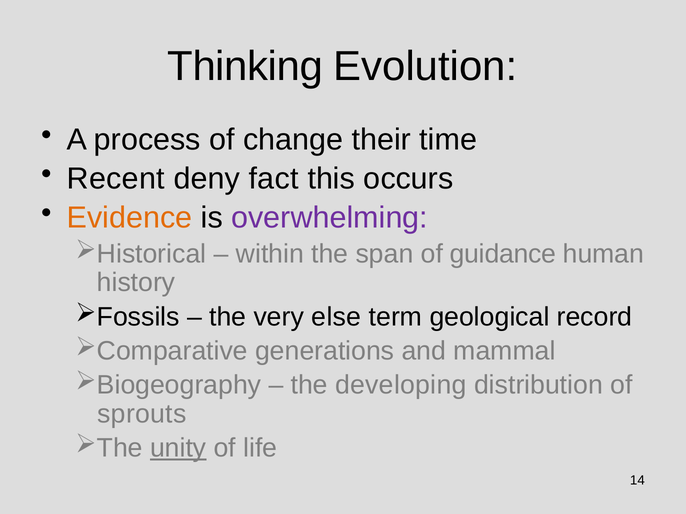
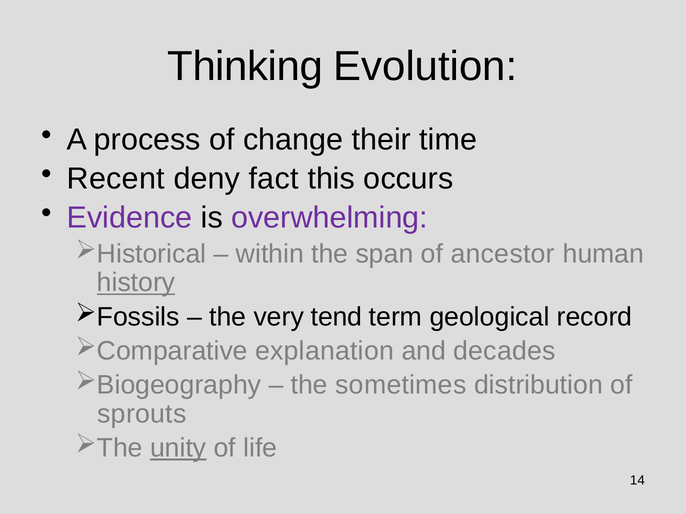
Evidence colour: orange -> purple
guidance: guidance -> ancestor
history underline: none -> present
else: else -> tend
generations: generations -> explanation
mammal: mammal -> decades
developing: developing -> sometimes
